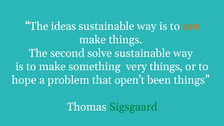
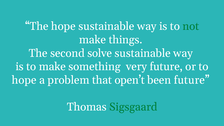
The ideas: ideas -> hope
not colour: orange -> green
very things: things -> future
been things: things -> future
